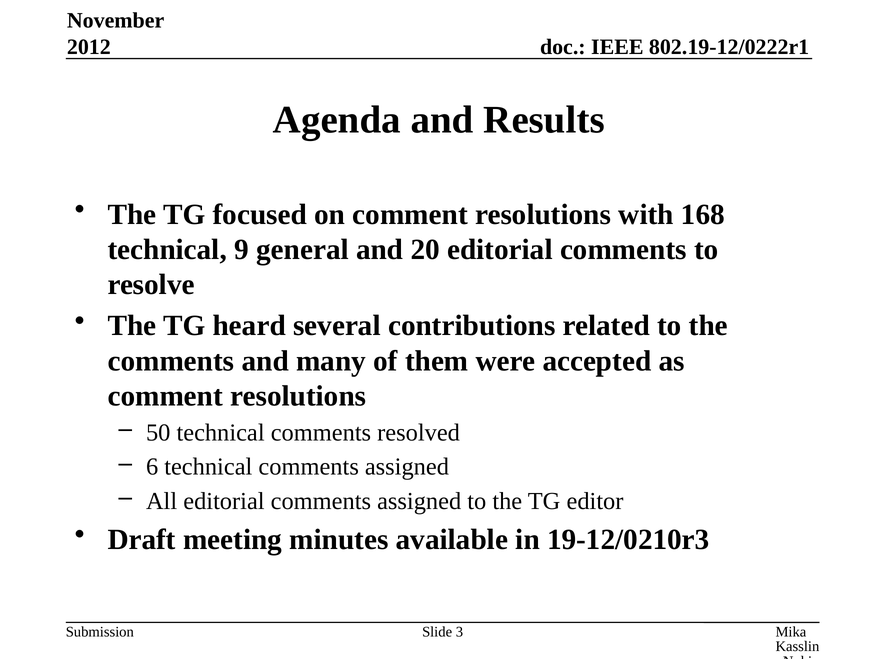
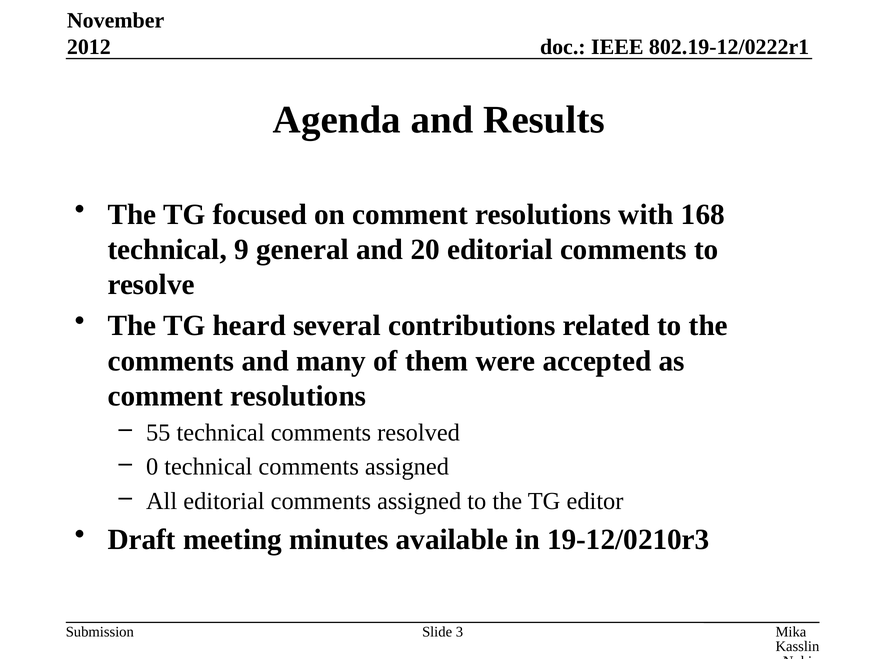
50: 50 -> 55
6: 6 -> 0
